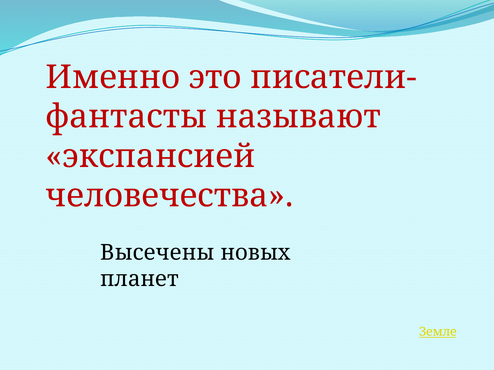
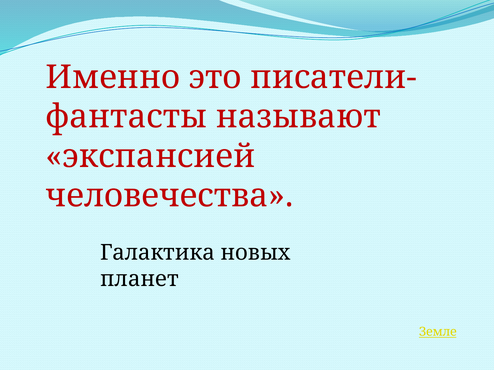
Высечены: Высечены -> Галактика
